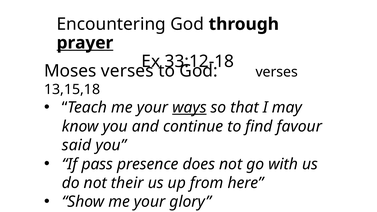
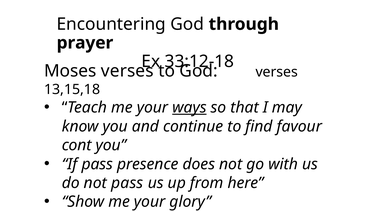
prayer underline: present -> none
said: said -> cont
not their: their -> pass
